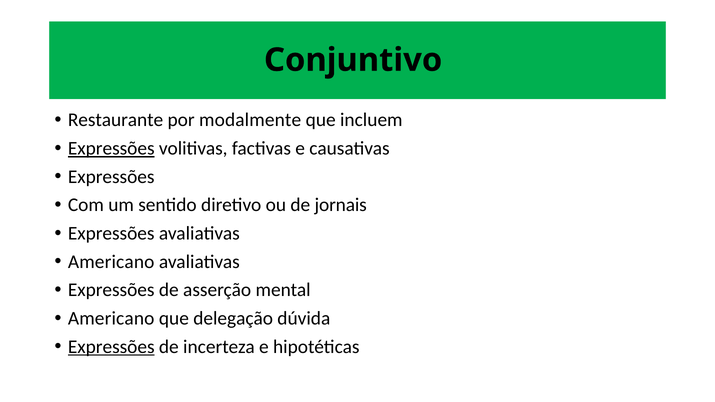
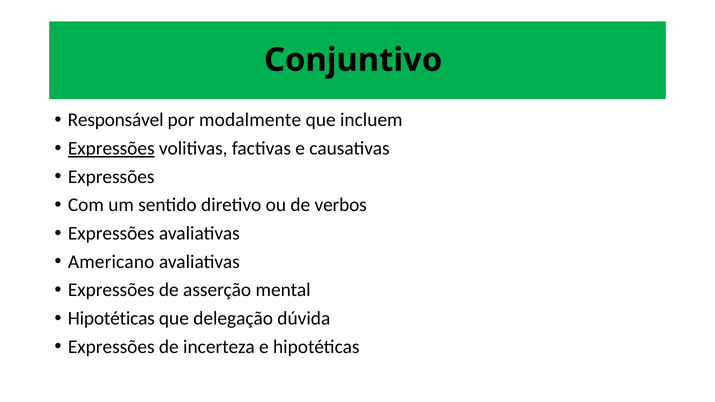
Restaurante: Restaurante -> Responsável
jornais: jornais -> verbos
Americano at (111, 319): Americano -> Hipotéticas
Expressões at (111, 347) underline: present -> none
